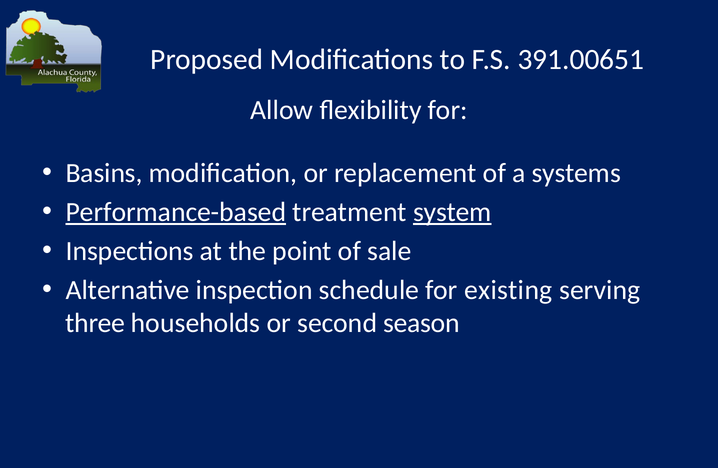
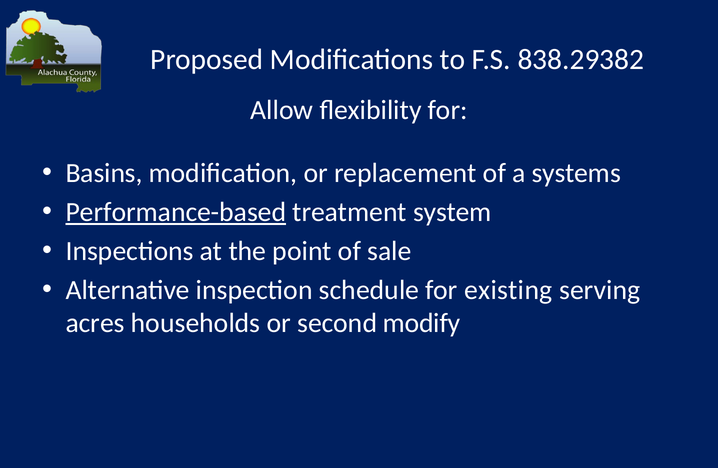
391.00651: 391.00651 -> 838.29382
system underline: present -> none
three: three -> acres
season: season -> modify
